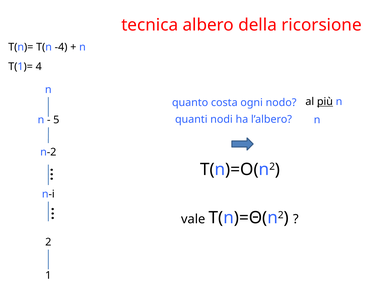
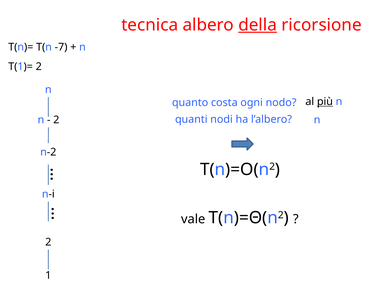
della underline: none -> present
-4: -4 -> -7
T(1)= 4: 4 -> 2
5 at (56, 120): 5 -> 2
